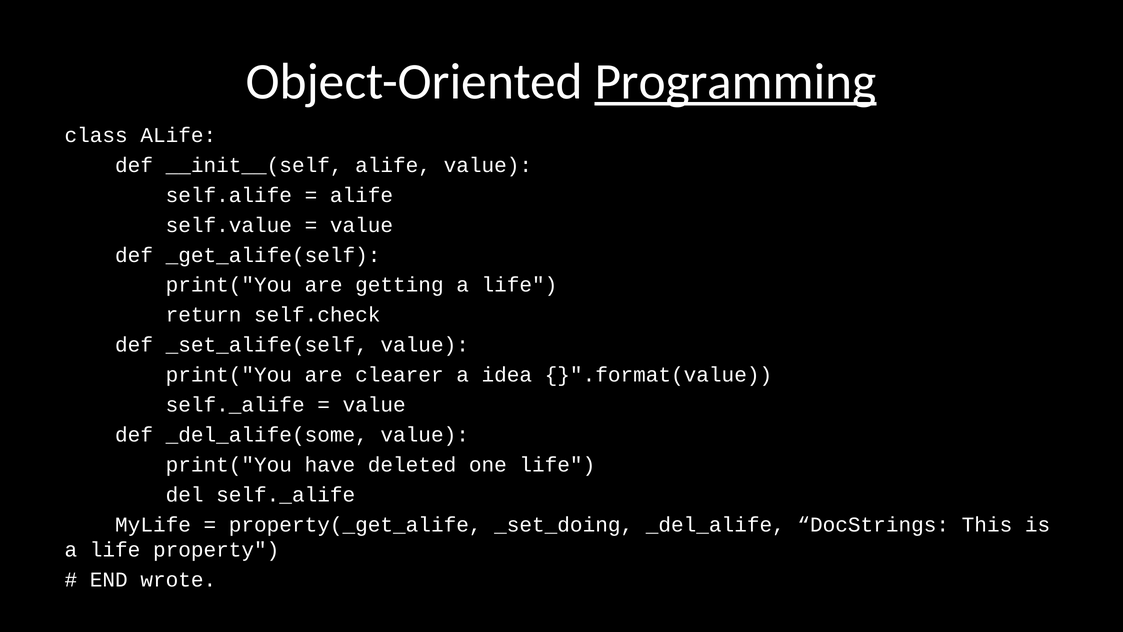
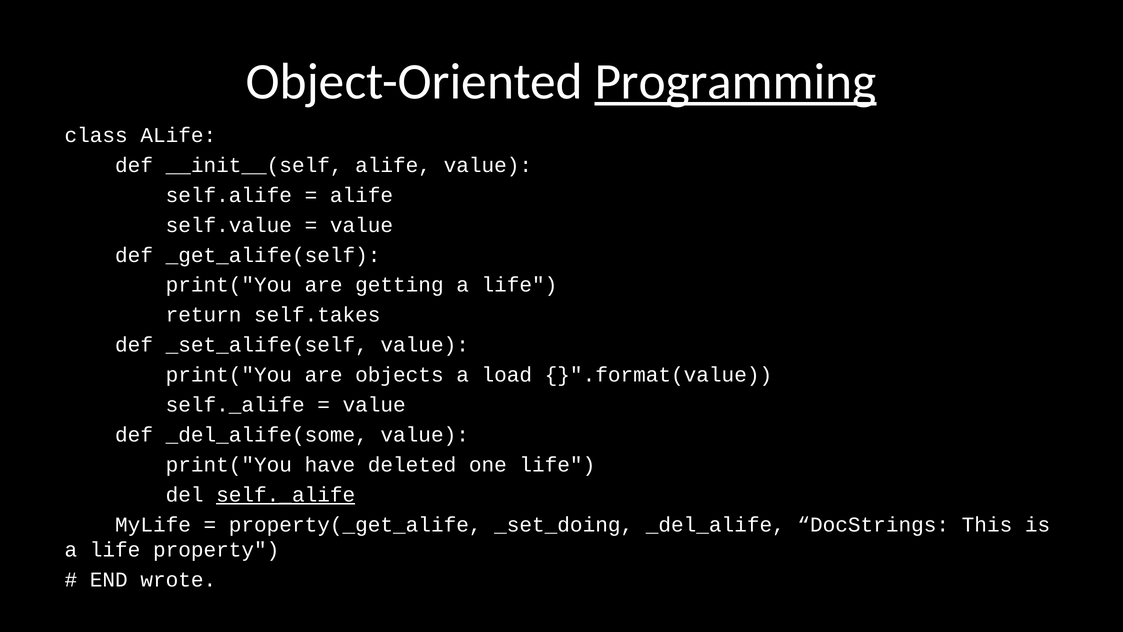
self.check: self.check -> self.takes
clearer: clearer -> objects
idea: idea -> load
self._alife at (286, 495) underline: none -> present
